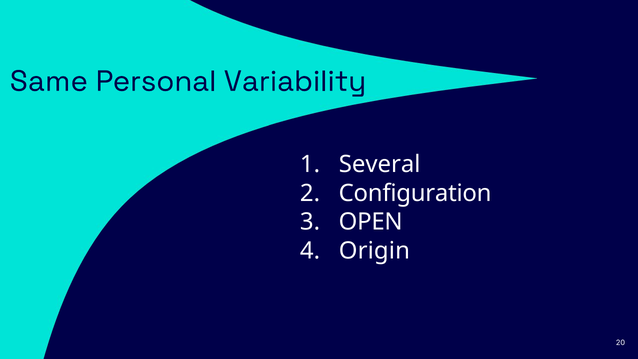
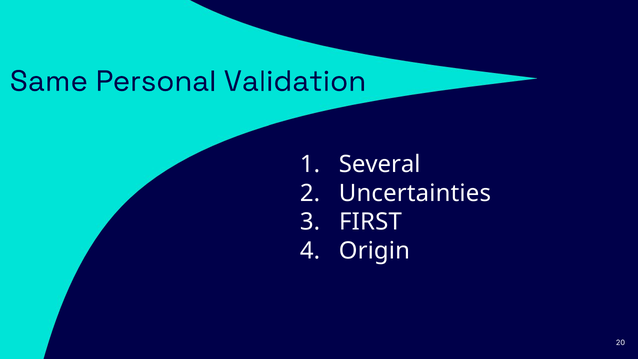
Variability: Variability -> Validation
Configuration: Configuration -> Uncertainties
OPEN: OPEN -> FIRST
